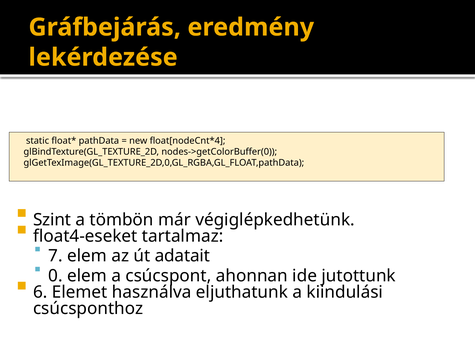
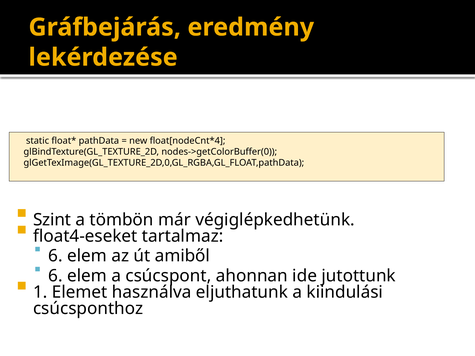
7 at (55, 256): 7 -> 6
adatait: adatait -> amiből
0 at (55, 276): 0 -> 6
6: 6 -> 1
